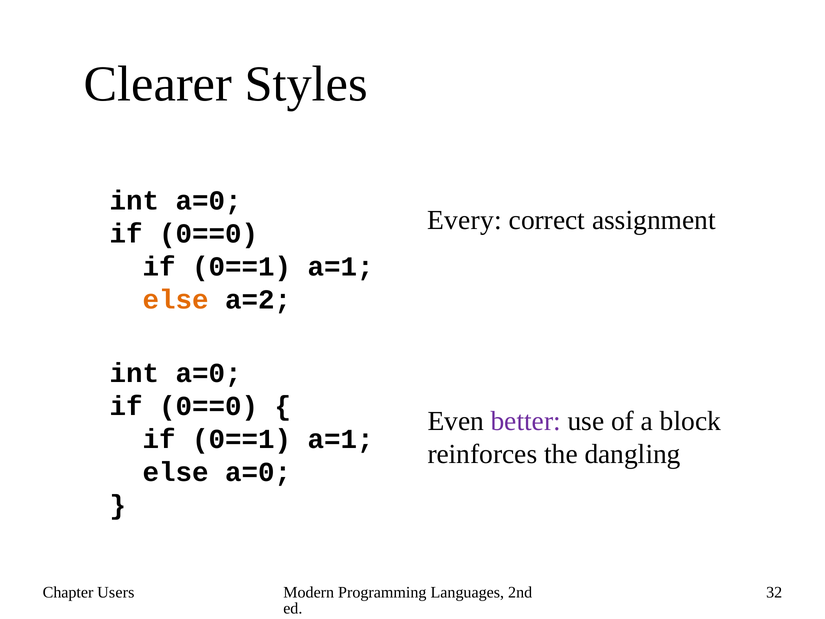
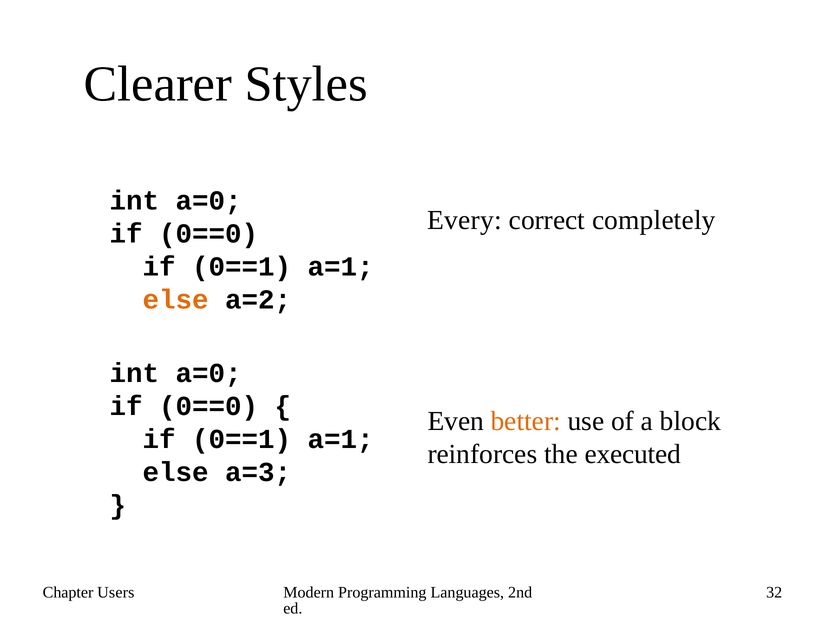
assignment: assignment -> completely
better colour: purple -> orange
dangling: dangling -> executed
else a=0: a=0 -> a=3
